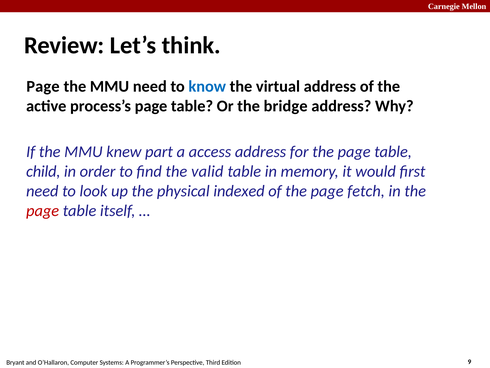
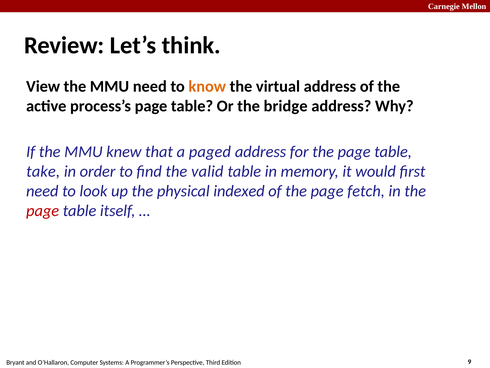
Page at (43, 86): Page -> View
know colour: blue -> orange
part: part -> that
access: access -> paged
child: child -> take
